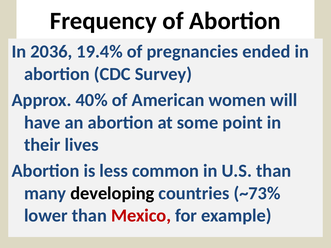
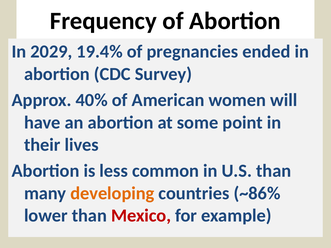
2036: 2036 -> 2029
developing colour: black -> orange
~73%: ~73% -> ~86%
